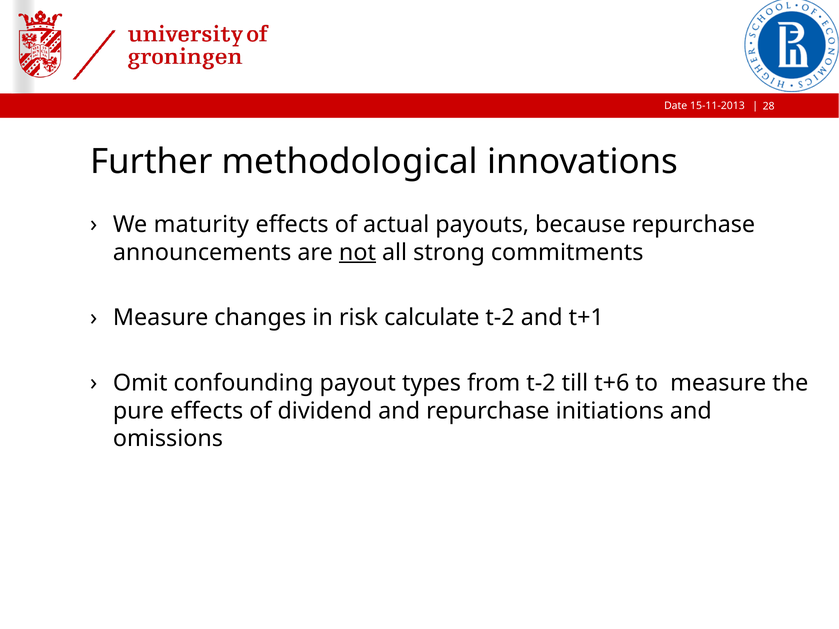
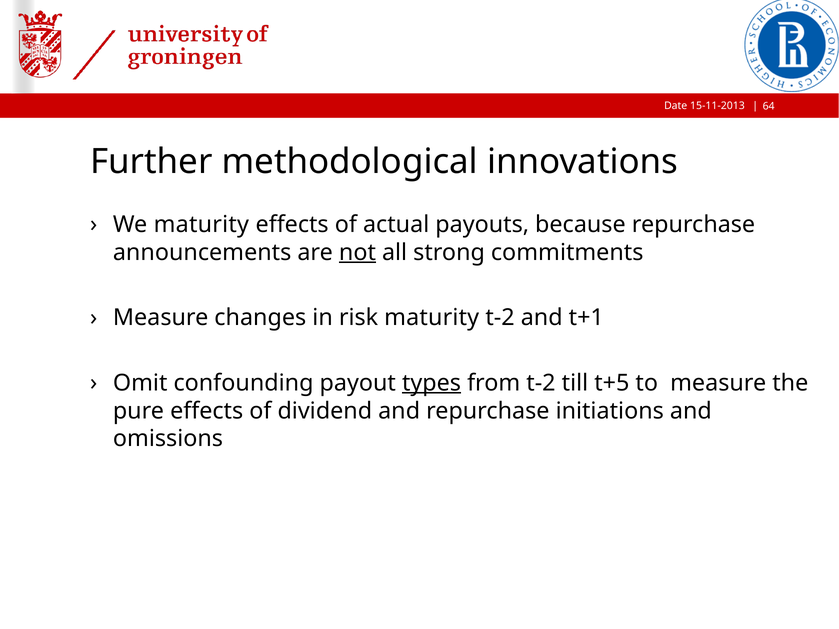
28: 28 -> 64
risk calculate: calculate -> maturity
types underline: none -> present
t+6: t+6 -> t+5
